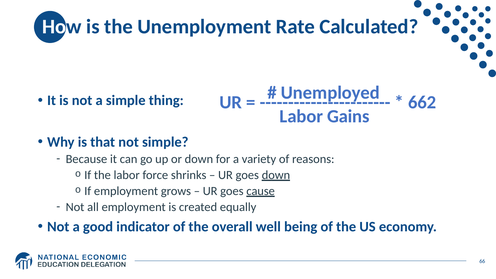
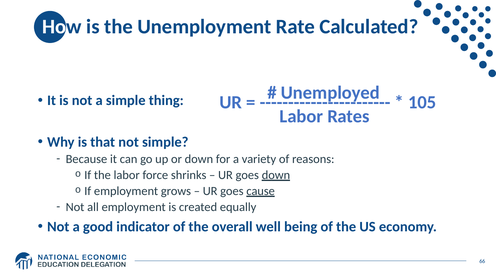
662: 662 -> 105
Gains: Gains -> Rates
